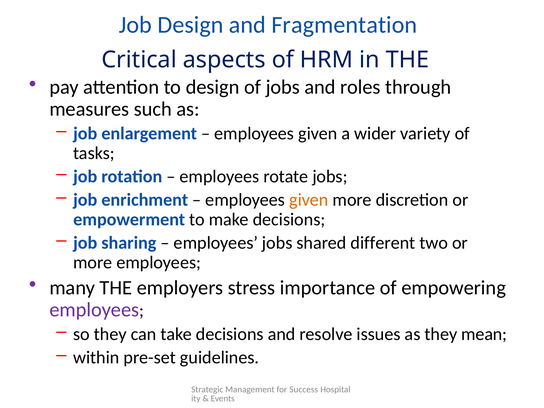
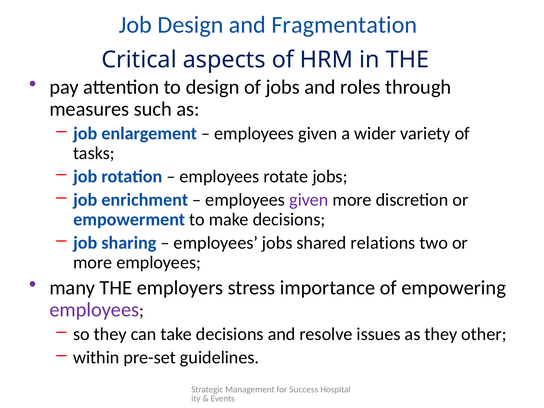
given at (309, 200) colour: orange -> purple
different: different -> relations
mean: mean -> other
